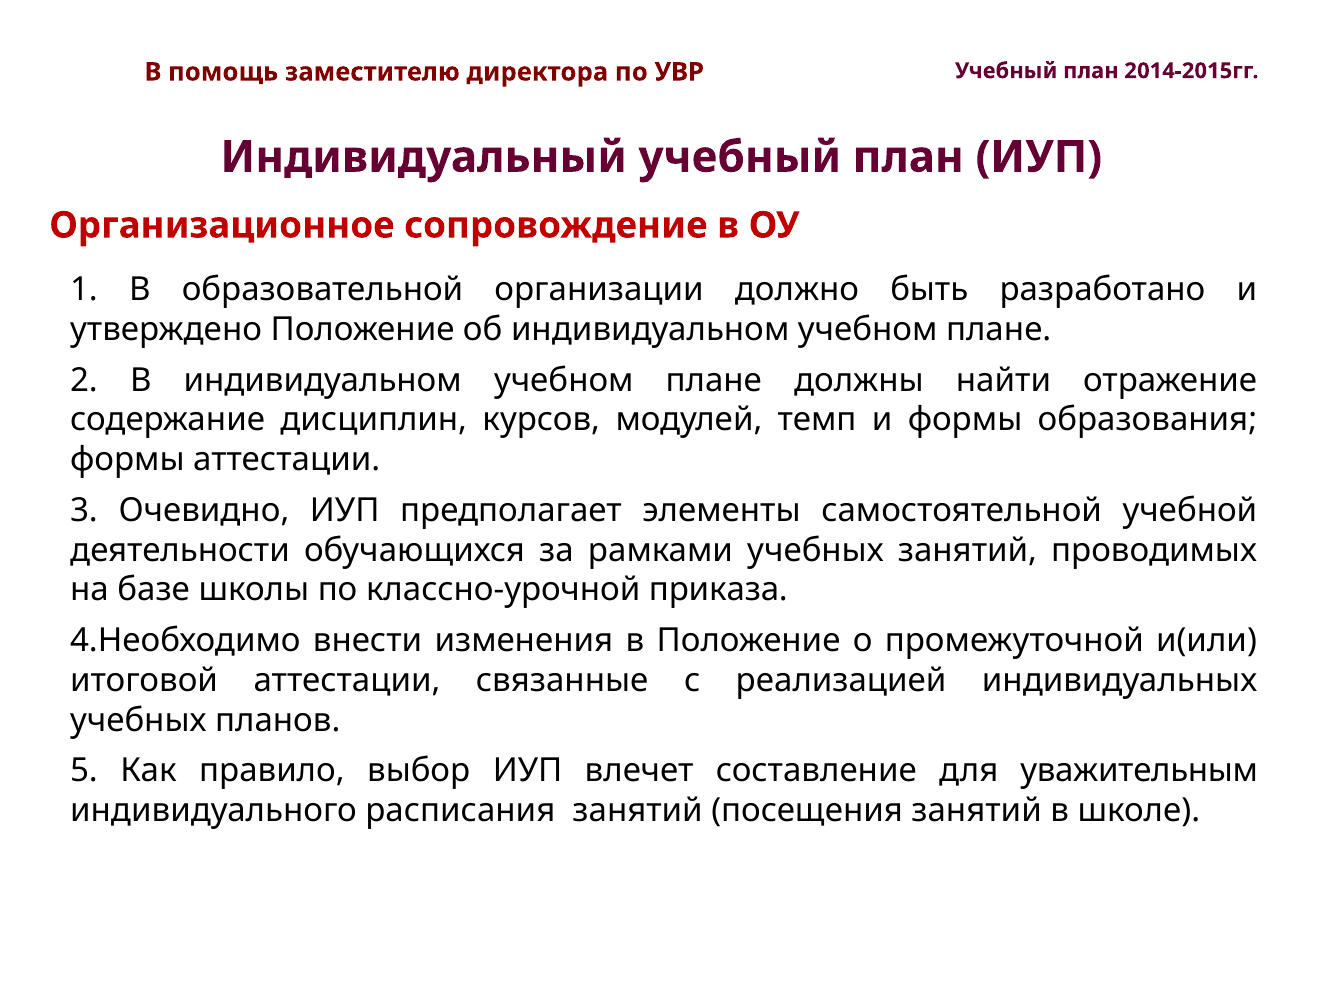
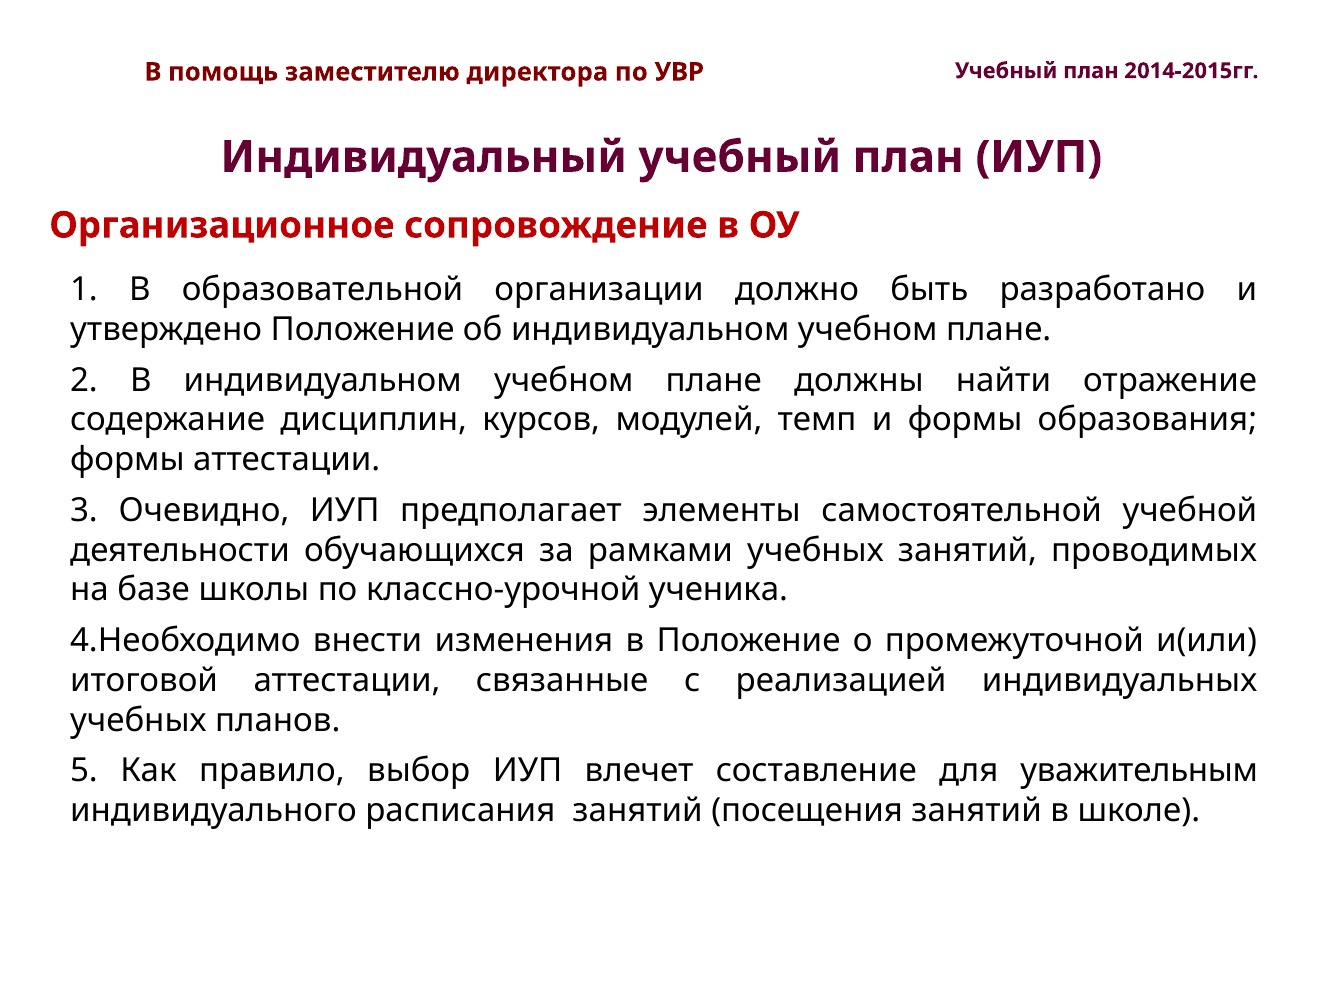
приказа: приказа -> ученика
